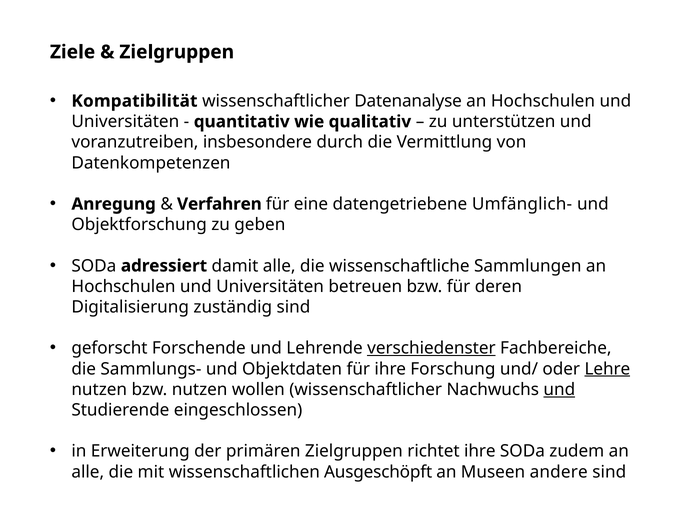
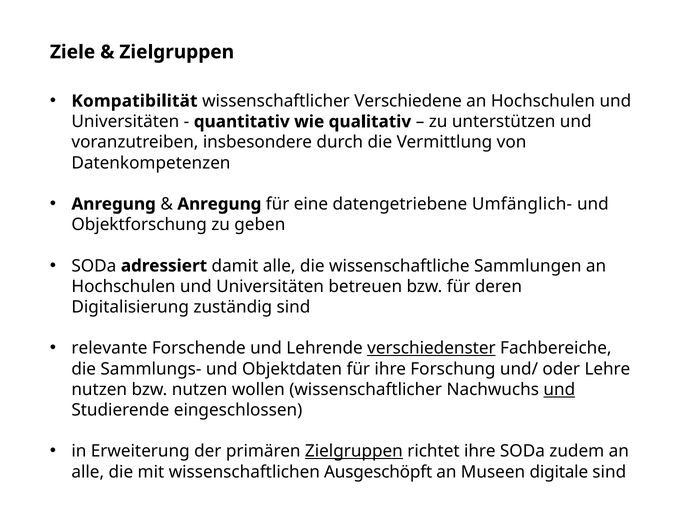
Datenanalyse: Datenanalyse -> Verschiedene
Verfahren at (219, 204): Verfahren -> Anregung
geforscht: geforscht -> relevante
Lehre underline: present -> none
Zielgruppen at (354, 451) underline: none -> present
andere: andere -> digitale
